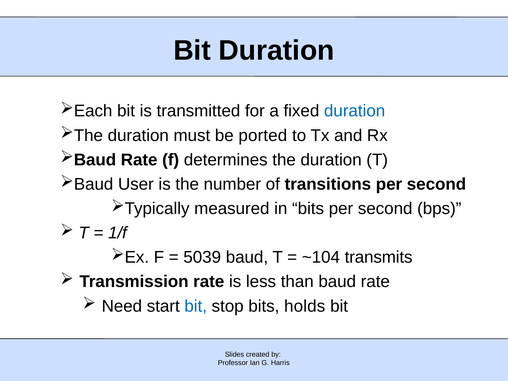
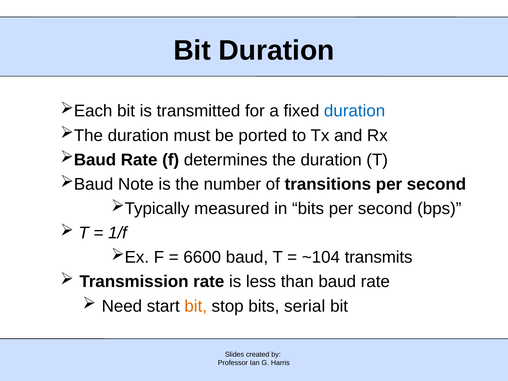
User: User -> Note
5039: 5039 -> 6600
bit at (196, 306) colour: blue -> orange
holds: holds -> serial
